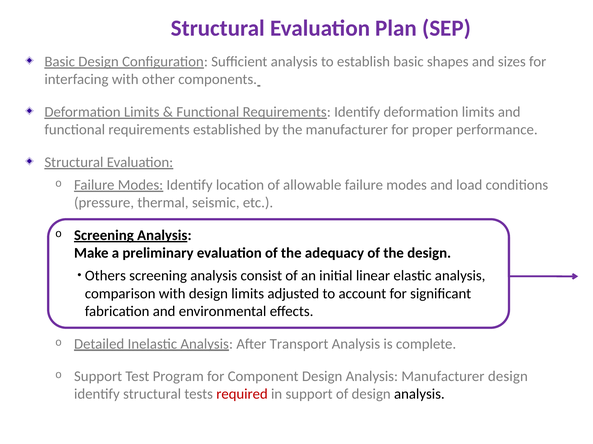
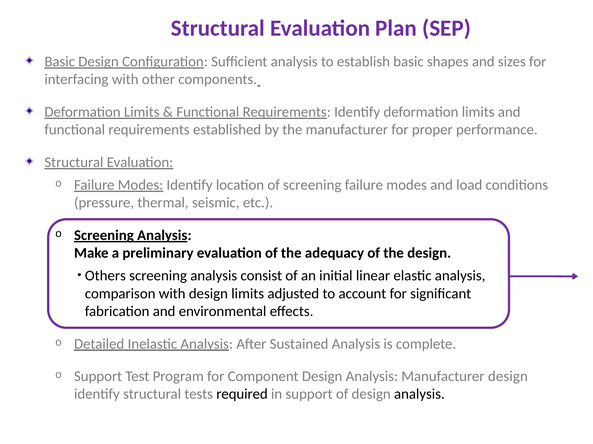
of allowable: allowable -> screening
Transport: Transport -> Sustained
required colour: red -> black
